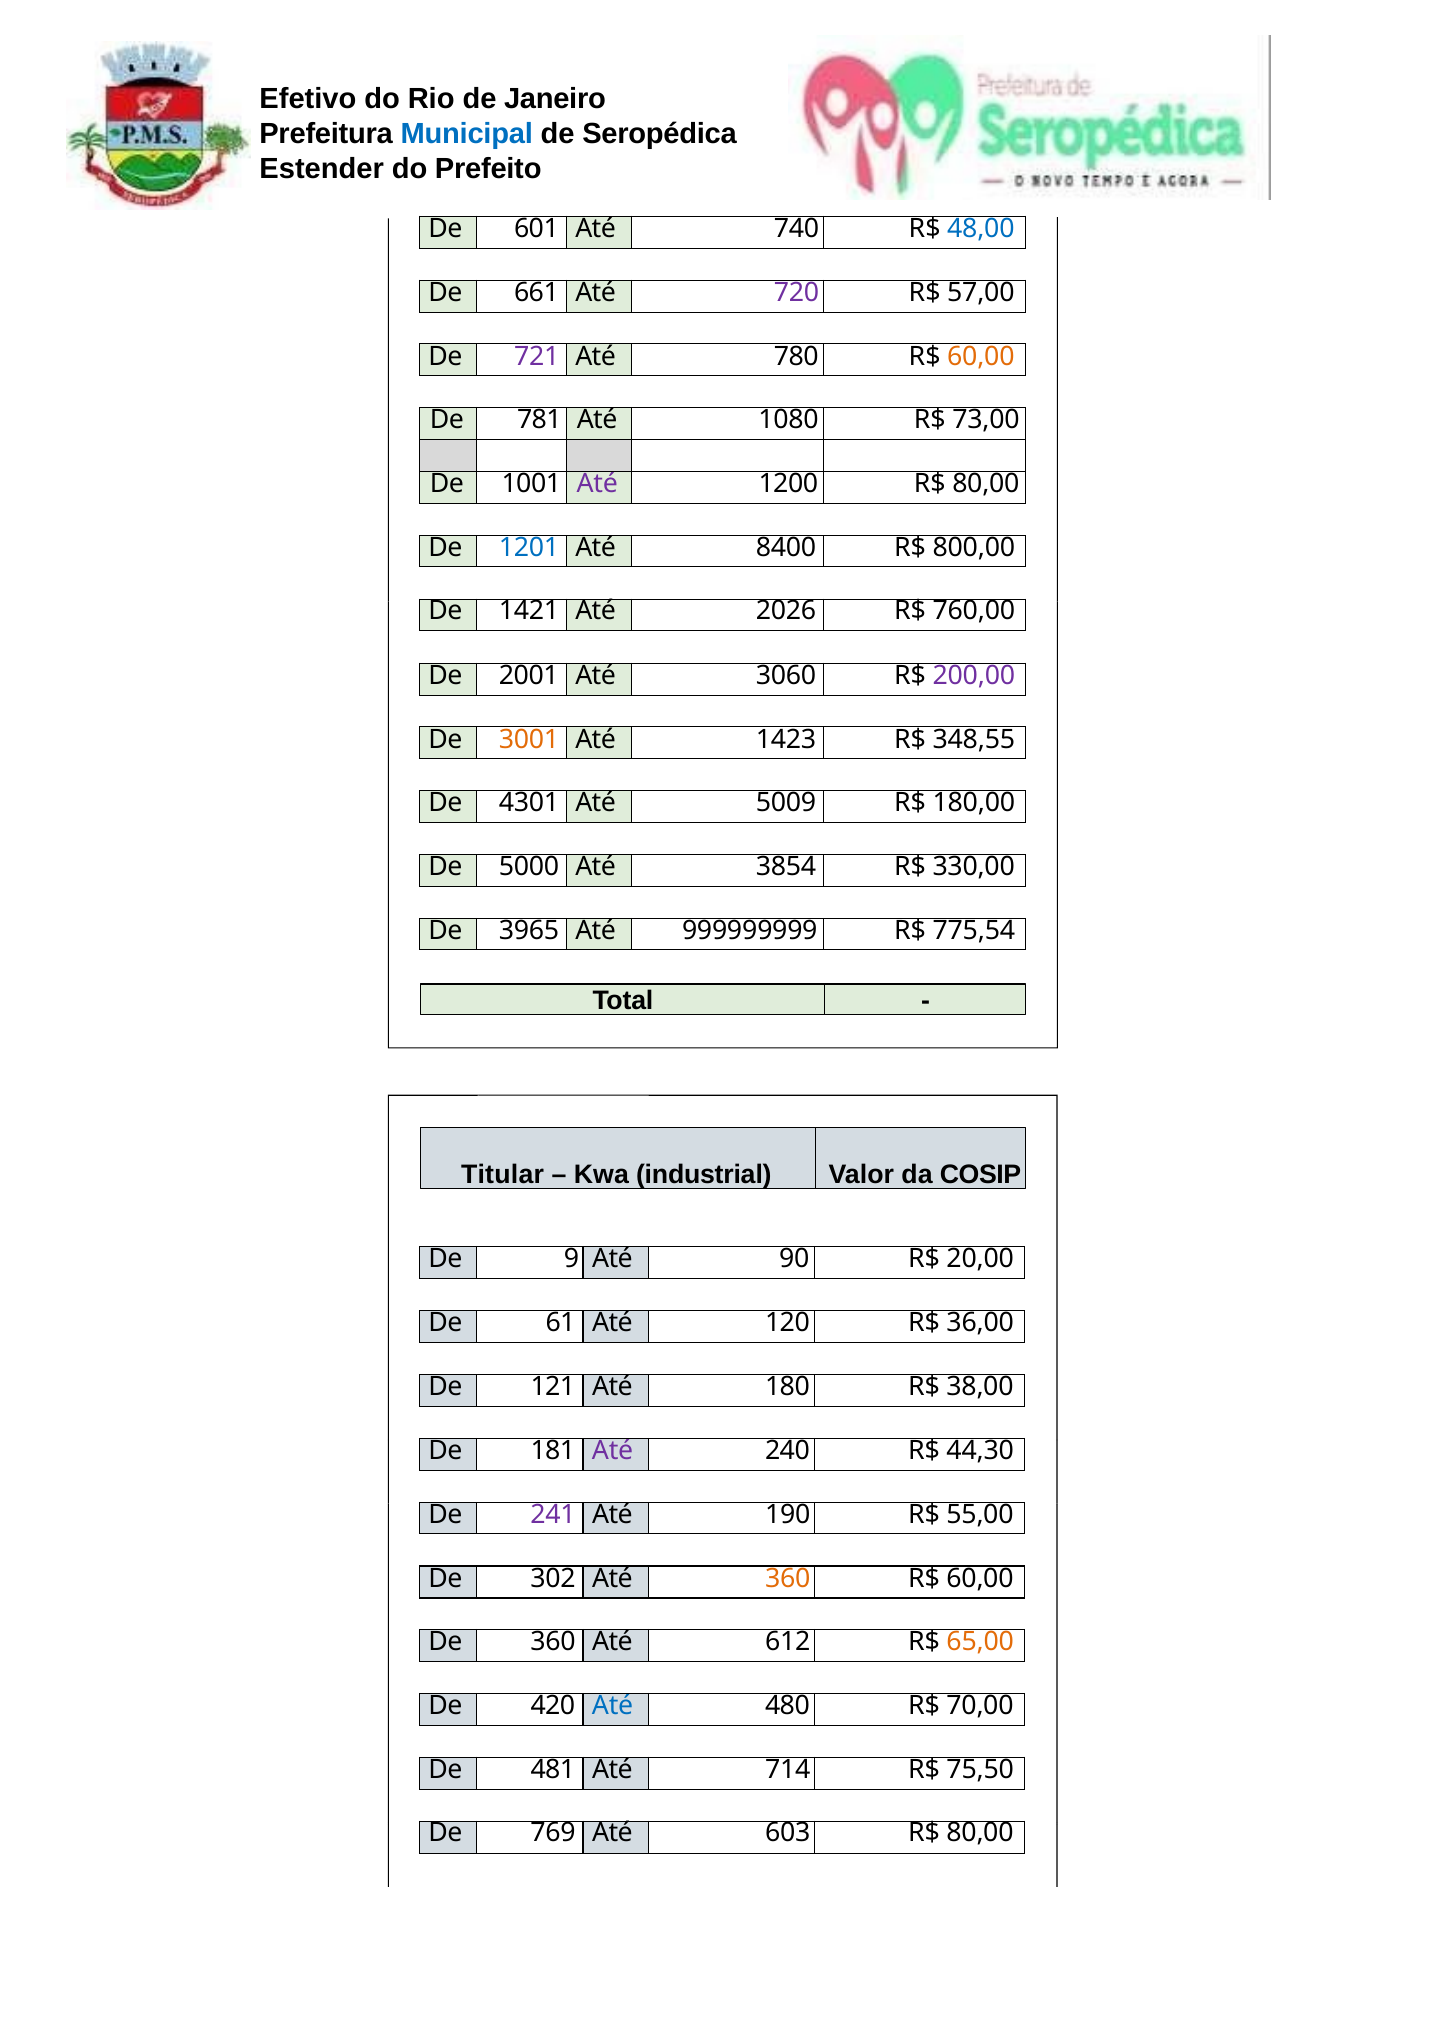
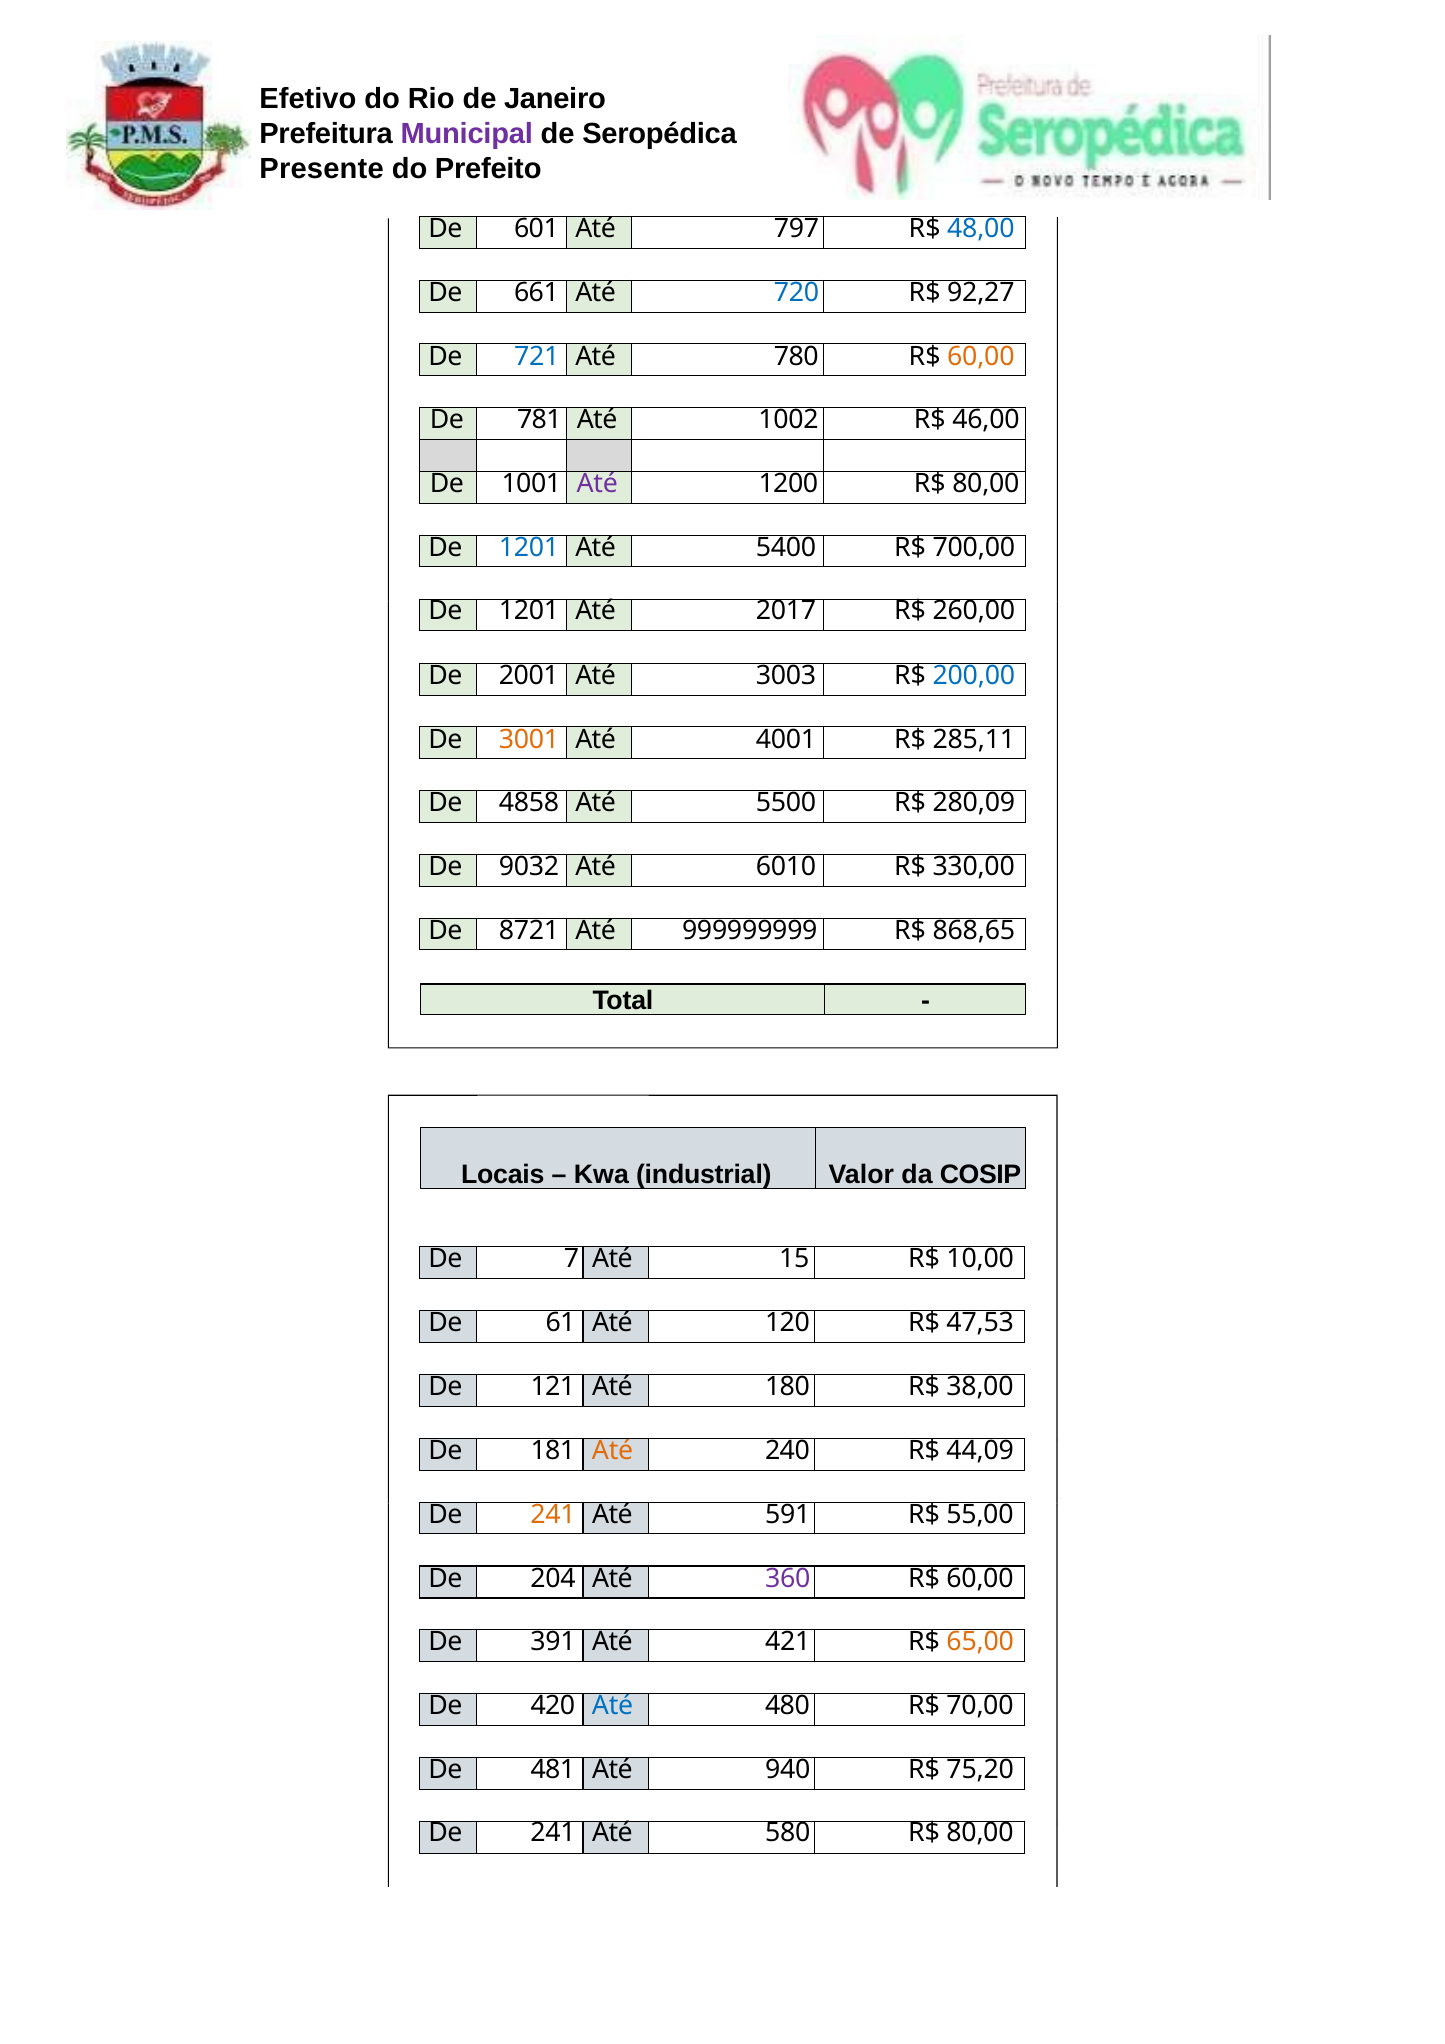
Municipal colour: blue -> purple
Estender: Estender -> Presente
740: 740 -> 797
720 colour: purple -> blue
57,00: 57,00 -> 92,27
721 colour: purple -> blue
1080: 1080 -> 1002
73,00: 73,00 -> 46,00
8400: 8400 -> 5400
800,00: 800,00 -> 700,00
1421 at (529, 611): 1421 -> 1201
2026: 2026 -> 2017
760,00: 760,00 -> 260,00
3060: 3060 -> 3003
200,00 colour: purple -> blue
1423: 1423 -> 4001
348,55: 348,55 -> 285,11
4301: 4301 -> 4858
5009: 5009 -> 5500
180,00: 180,00 -> 280,09
5000: 5000 -> 9032
3854: 3854 -> 6010
3965: 3965 -> 8721
775,54: 775,54 -> 868,65
Titular: Titular -> Locais
9: 9 -> 7
90: 90 -> 15
20,00: 20,00 -> 10,00
36,00: 36,00 -> 47,53
Até at (613, 1451) colour: purple -> orange
44,30: 44,30 -> 44,09
241 at (553, 1515) colour: purple -> orange
190: 190 -> 591
302: 302 -> 204
360 at (788, 1579) colour: orange -> purple
De 360: 360 -> 391
612: 612 -> 421
714: 714 -> 940
75,50: 75,50 -> 75,20
769 at (553, 1834): 769 -> 241
603: 603 -> 580
